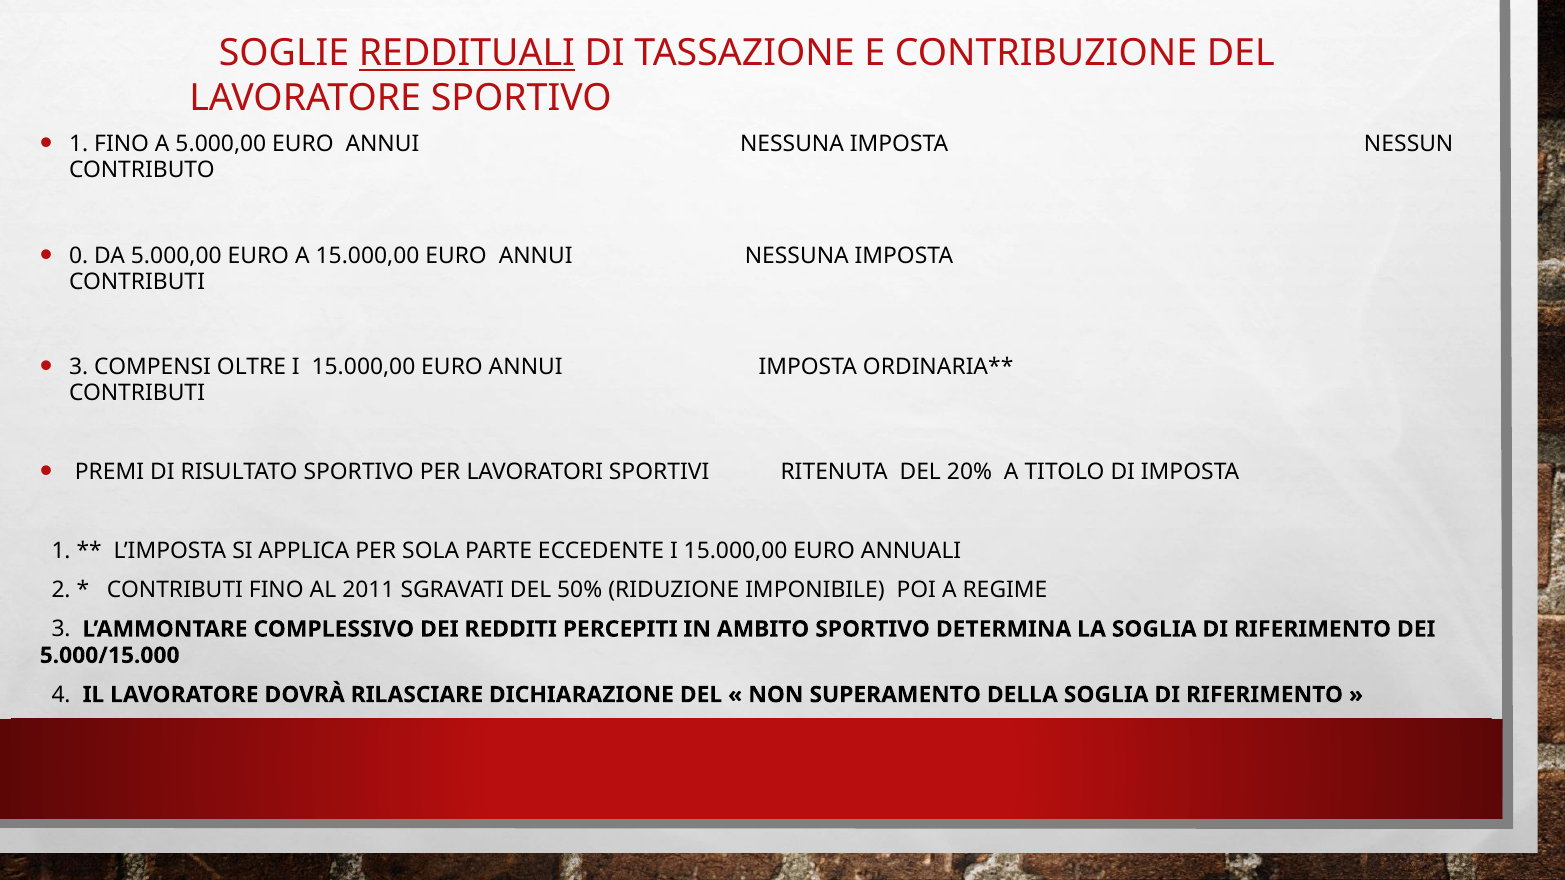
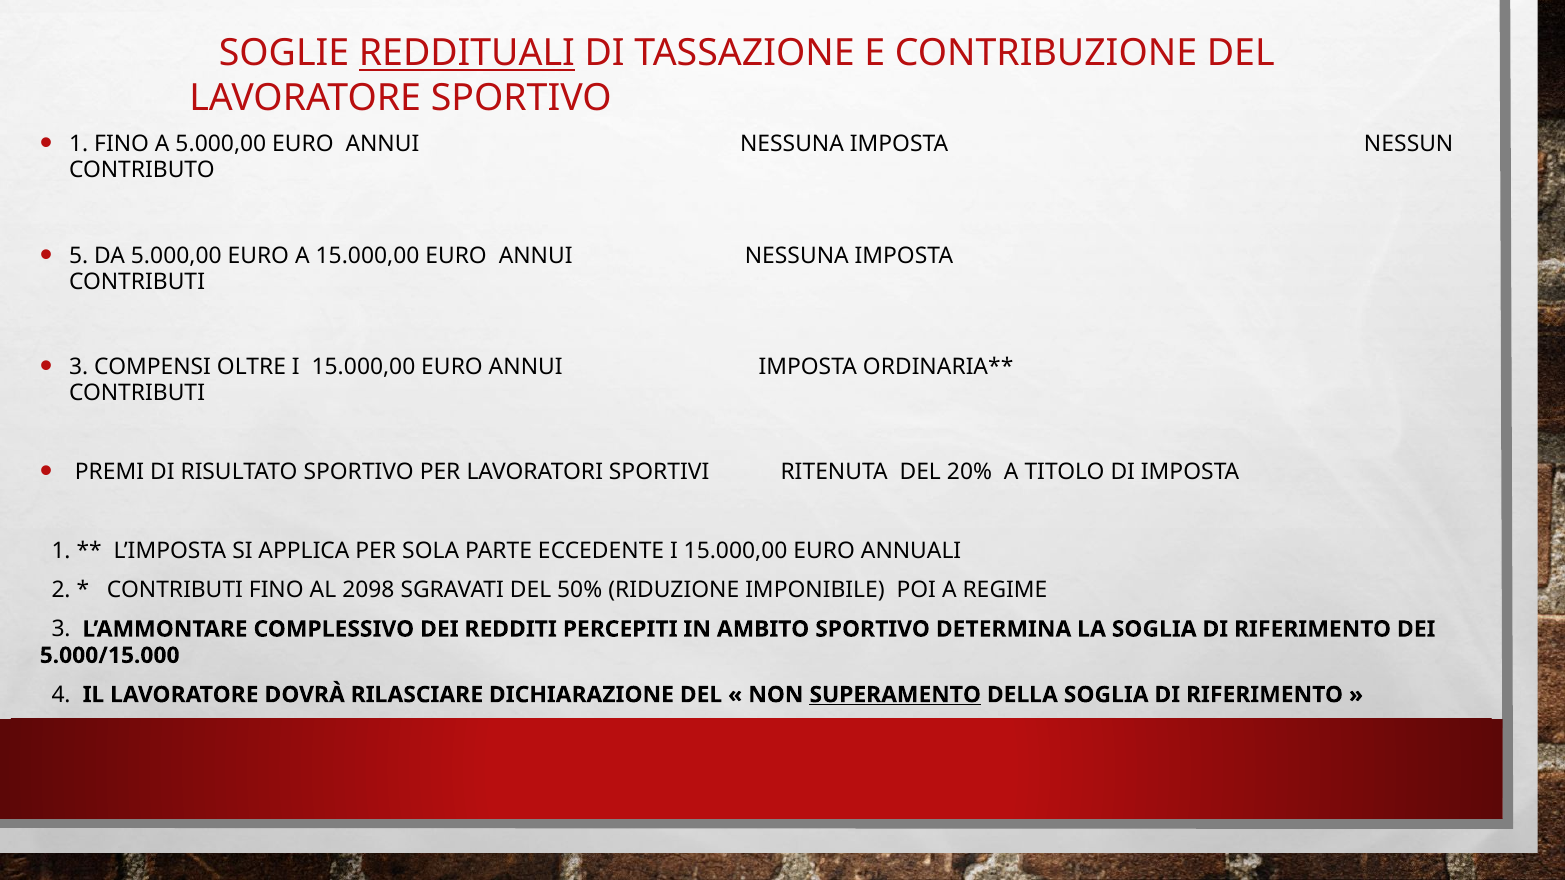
0: 0 -> 5
2011: 2011 -> 2098
SUPERAMENTO underline: none -> present
